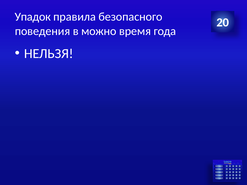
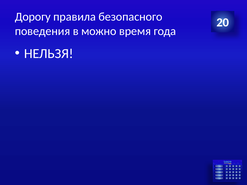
Упадок: Упадок -> Дорогу
